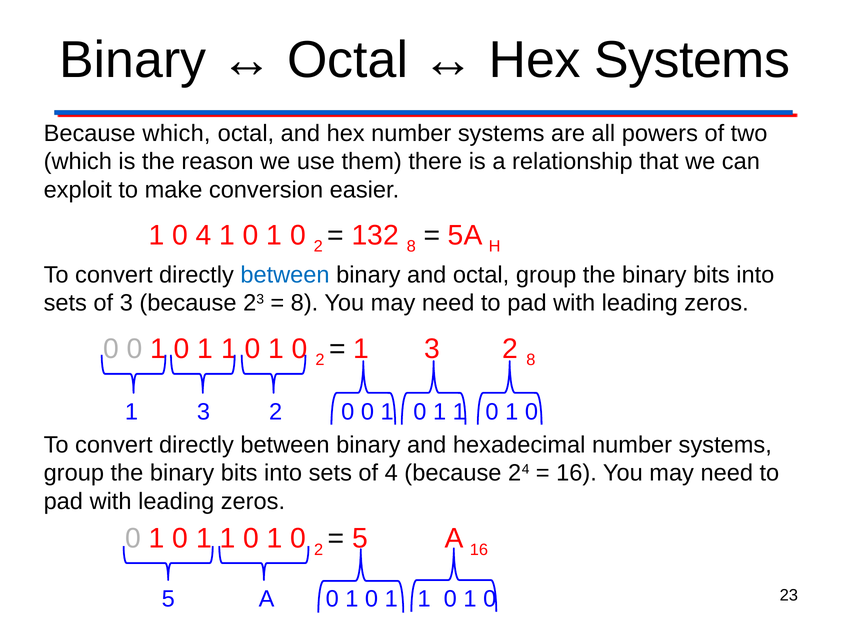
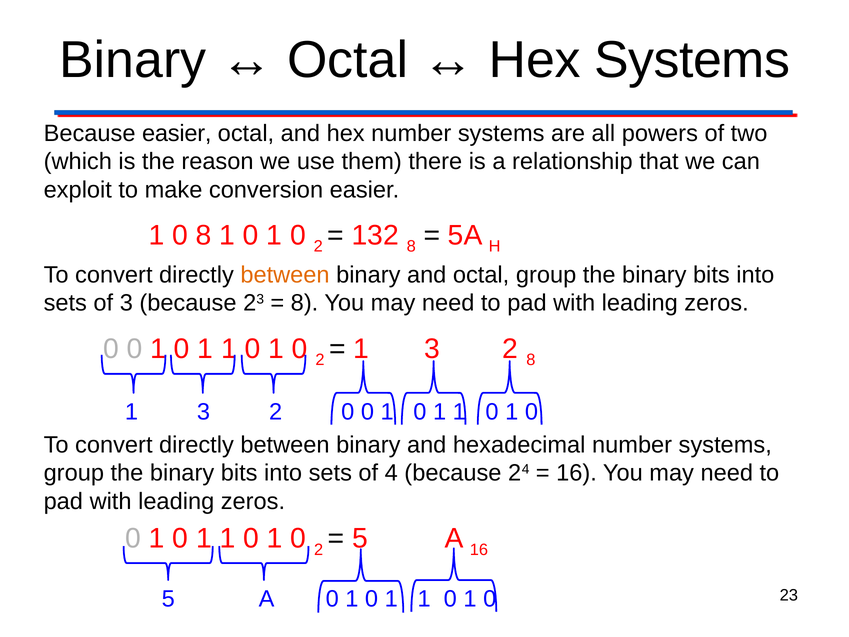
Because which: which -> easier
0 4: 4 -> 8
between at (285, 275) colour: blue -> orange
